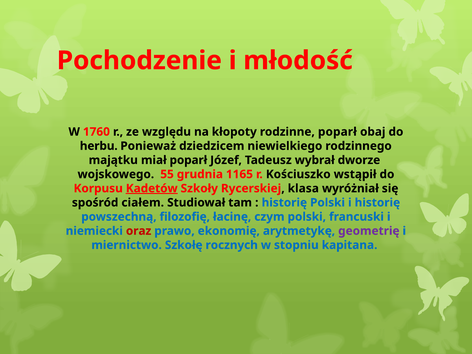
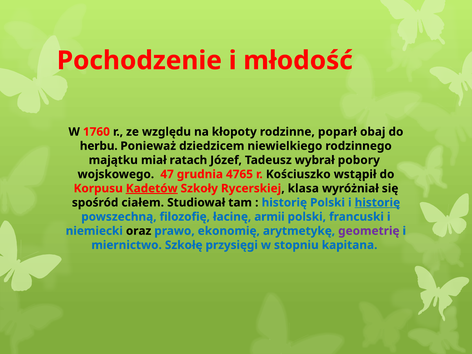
miał poparł: poparł -> ratach
dworze: dworze -> pobory
55: 55 -> 47
1165: 1165 -> 4765
historię at (377, 203) underline: none -> present
czym: czym -> armii
oraz colour: red -> black
rocznych: rocznych -> przysięgi
